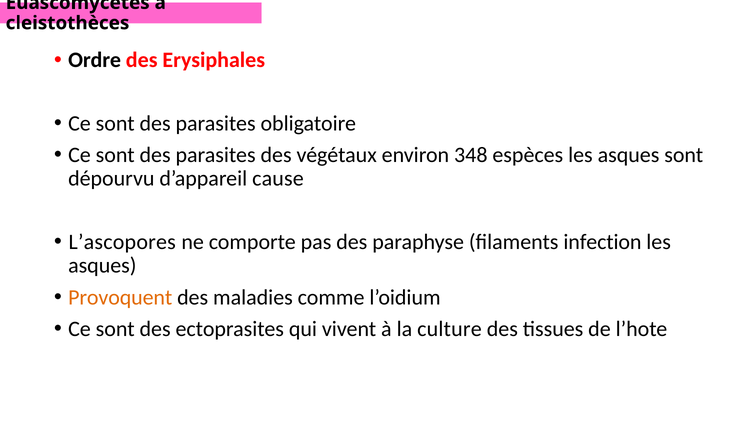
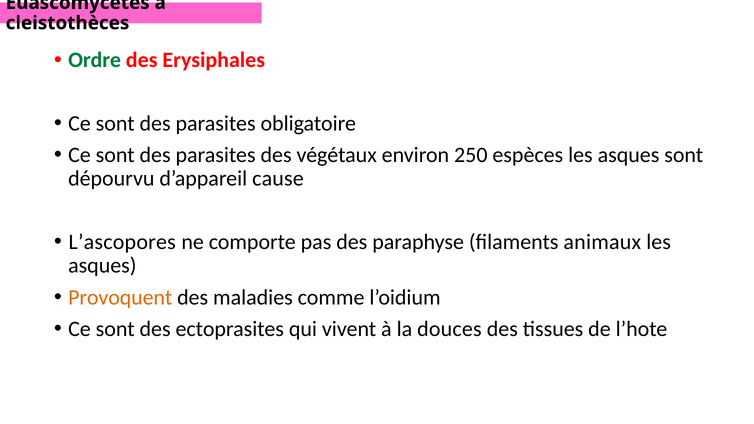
Ordre colour: black -> green
348: 348 -> 250
infection: infection -> animaux
culture: culture -> douces
